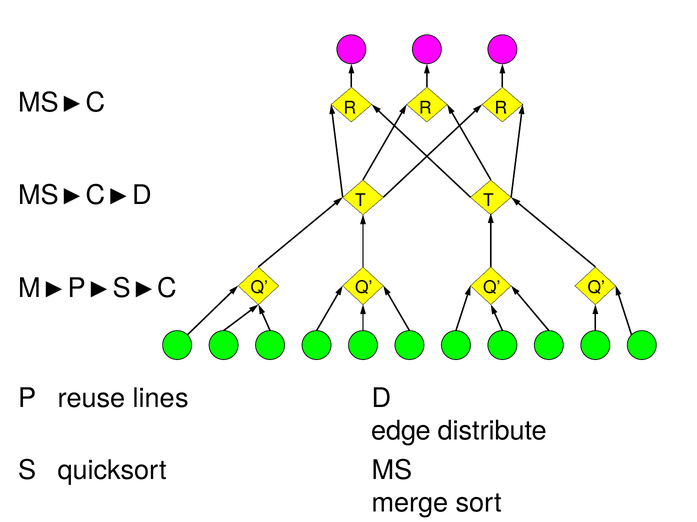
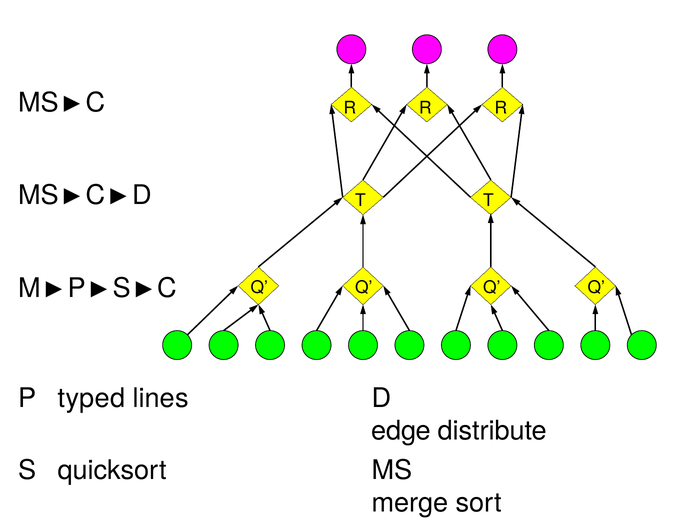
reuse: reuse -> typed
